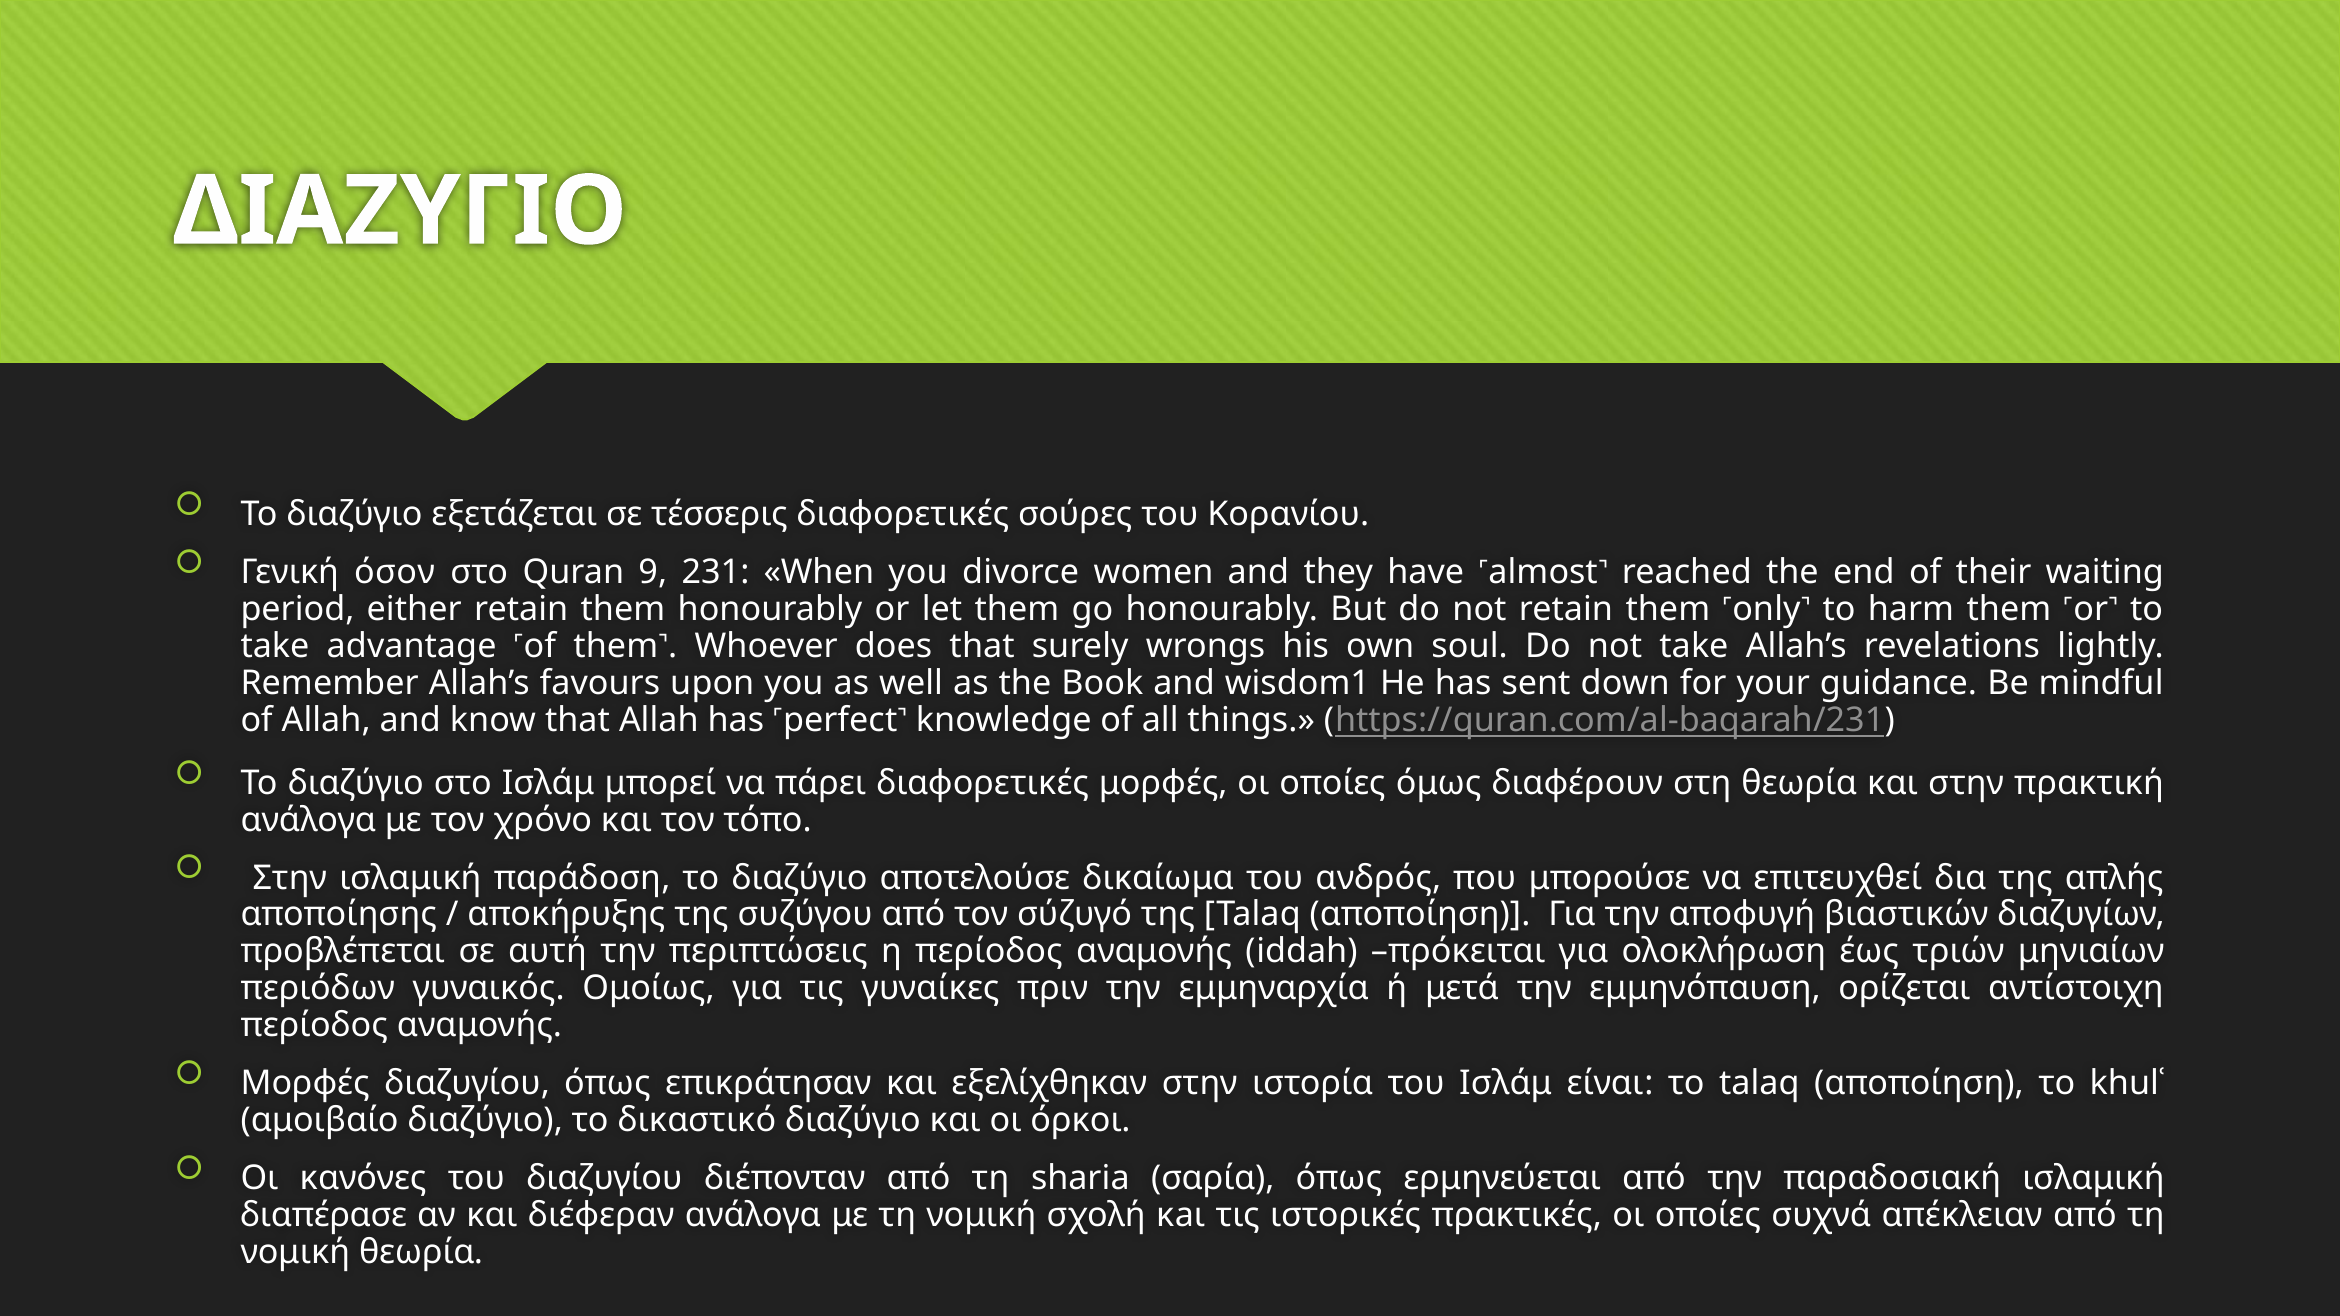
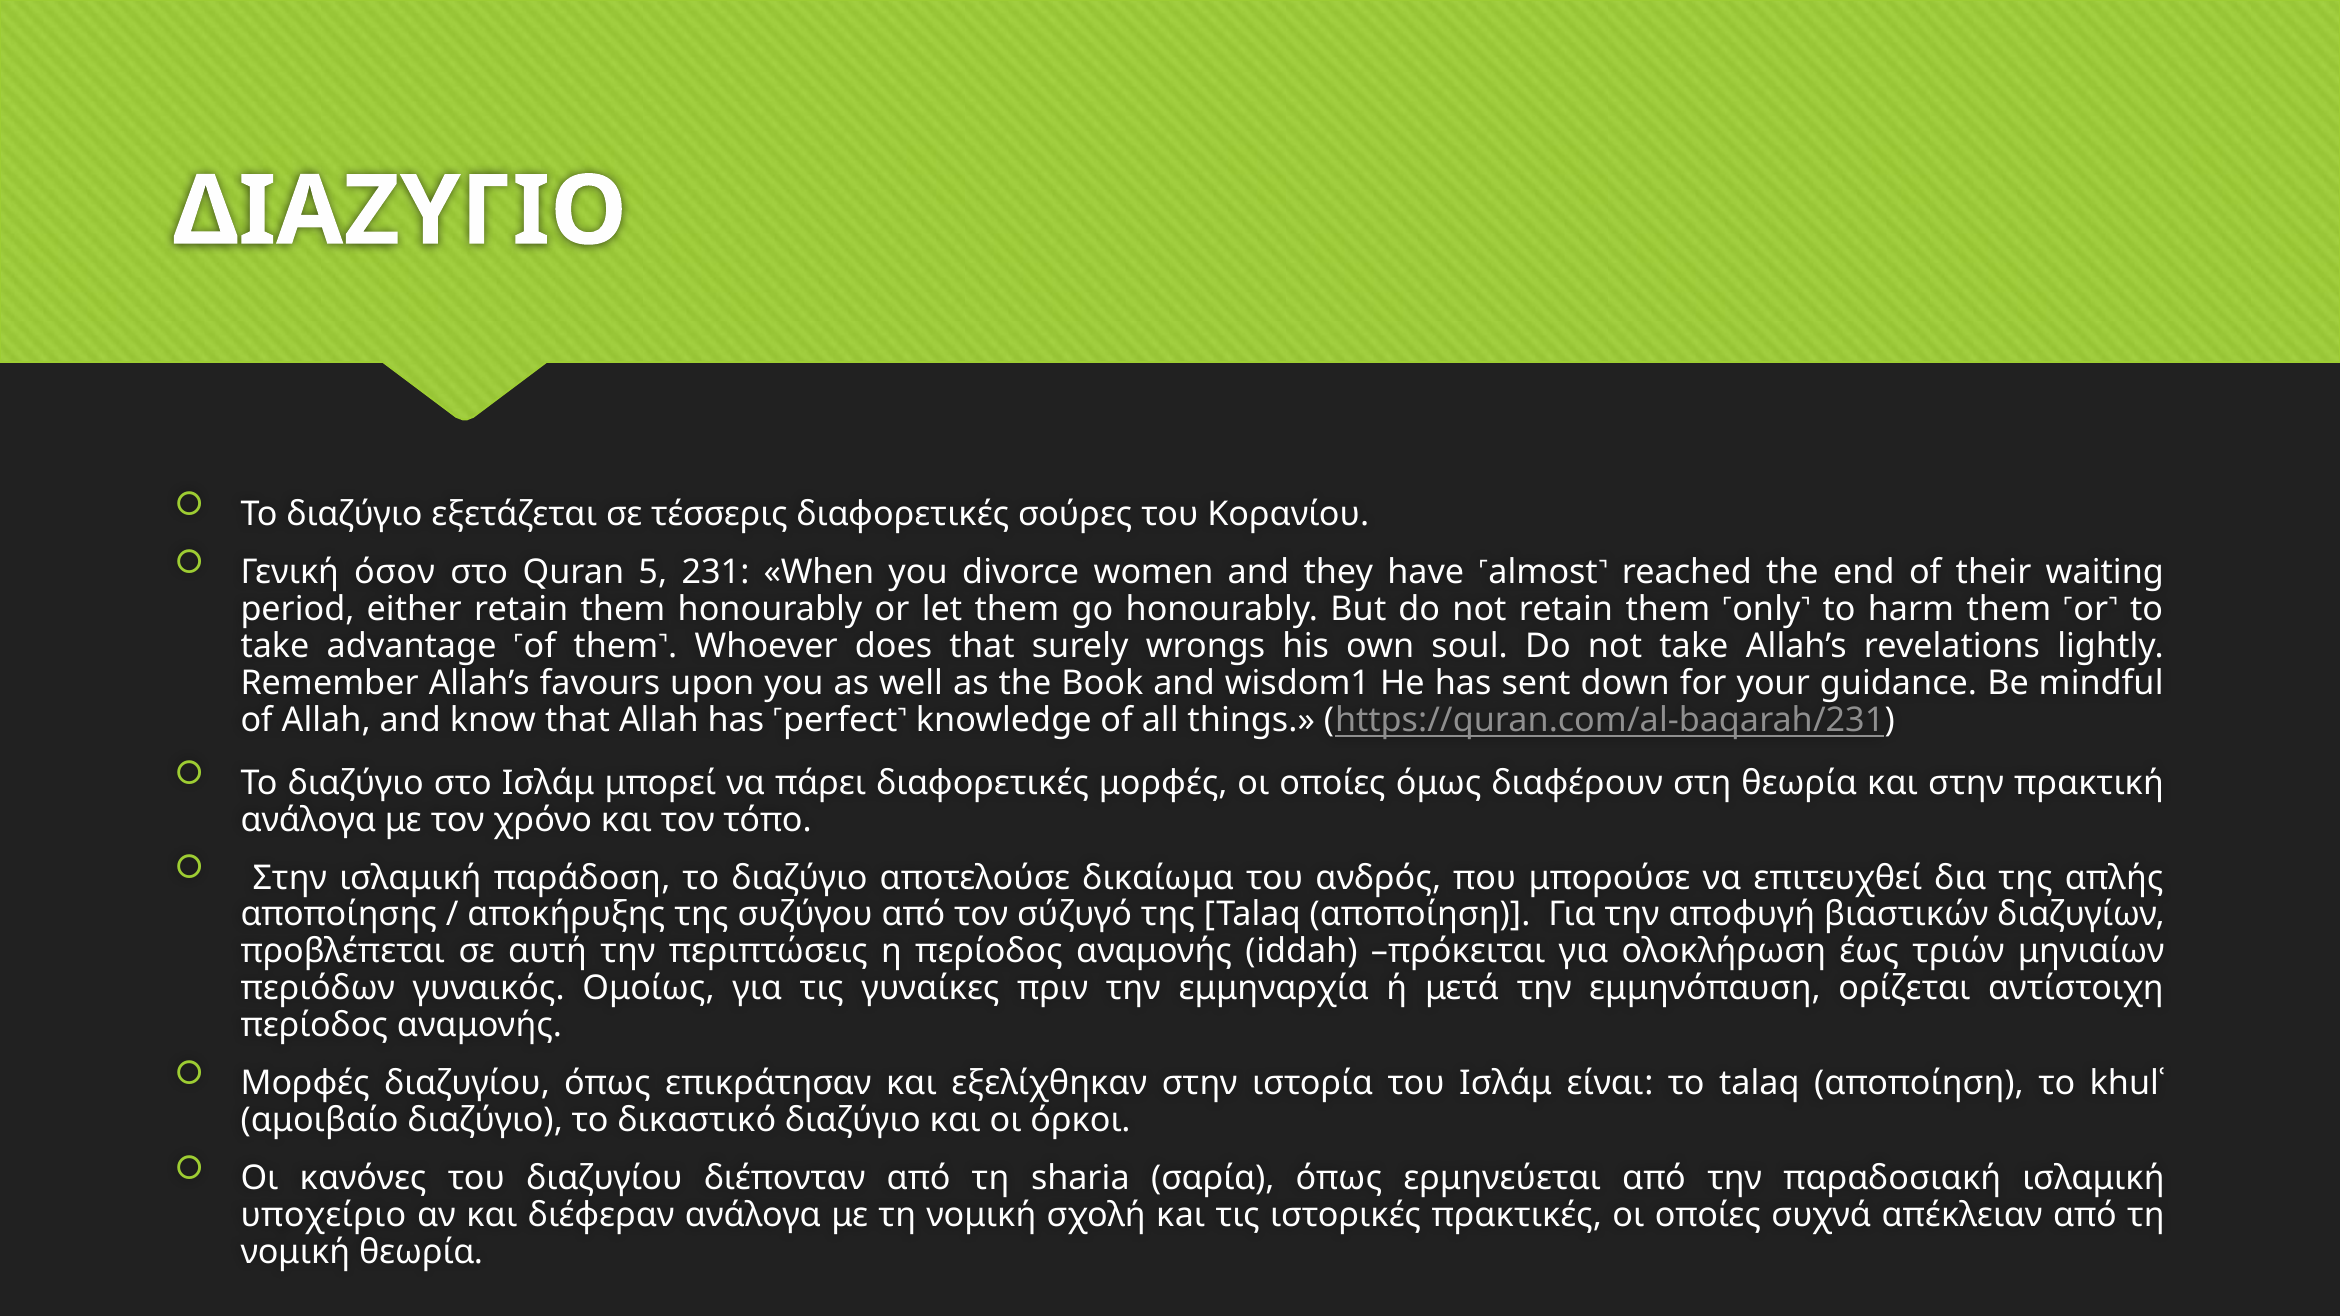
9: 9 -> 5
διαπέρασε: διαπέρασε -> υποχείριο
